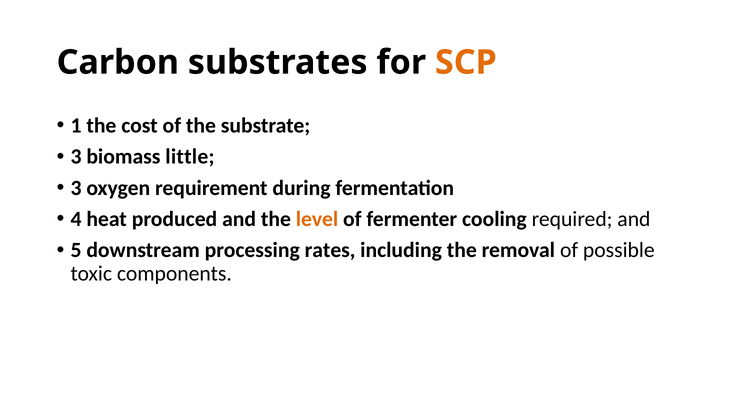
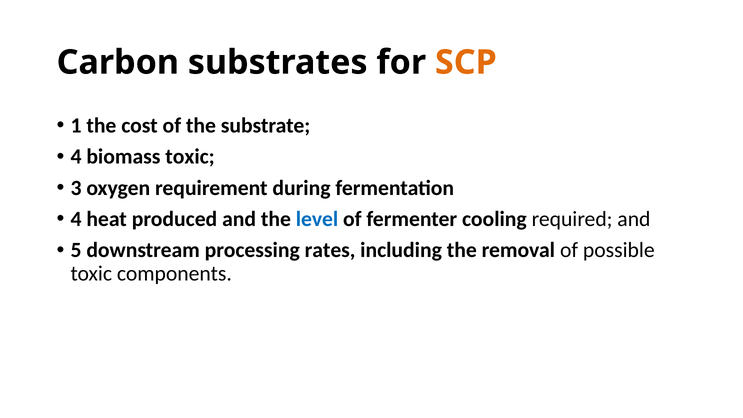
3 at (76, 157): 3 -> 4
biomass little: little -> toxic
level colour: orange -> blue
